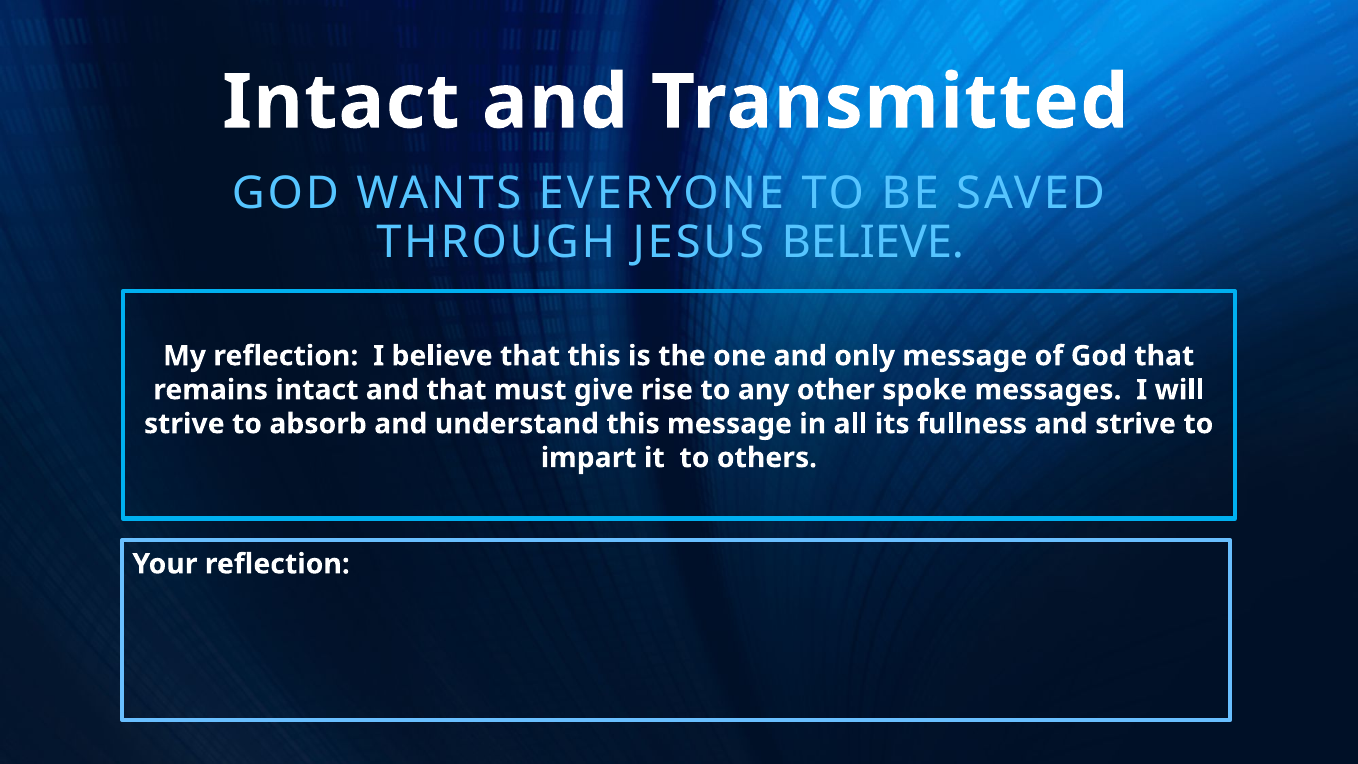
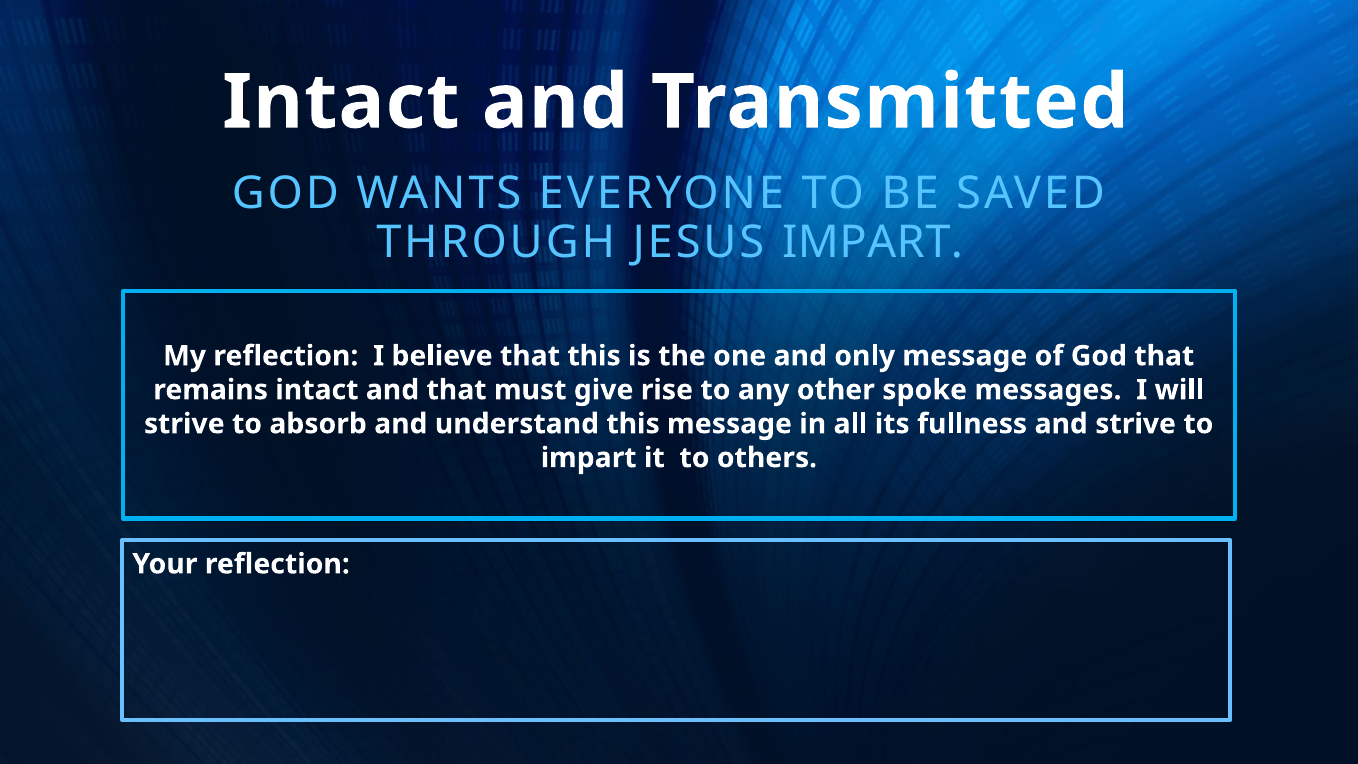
JESUS BELIEVE: BELIEVE -> IMPART
